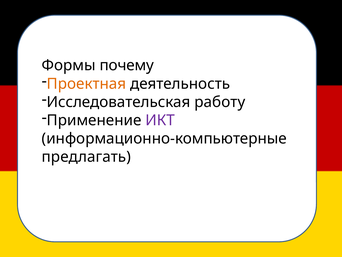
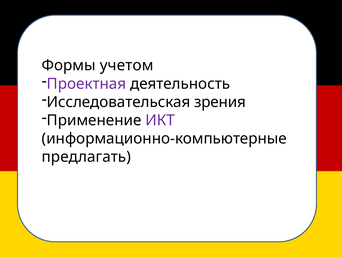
почему: почему -> учетом
Проектная colour: orange -> purple
работу: работу -> зрения
